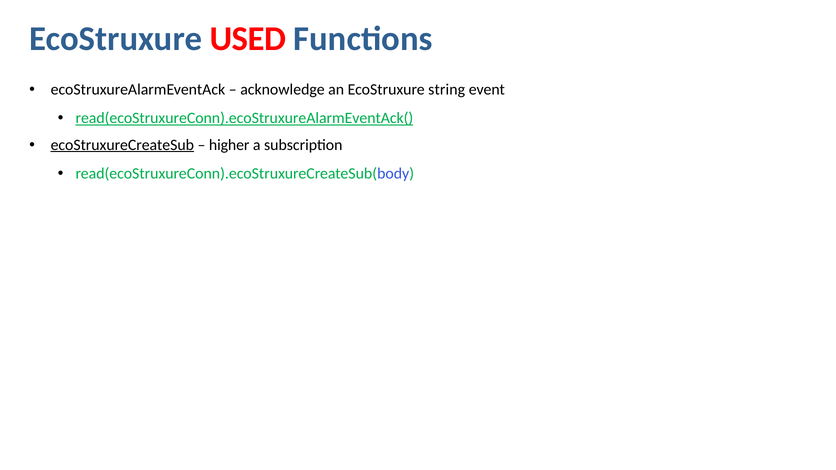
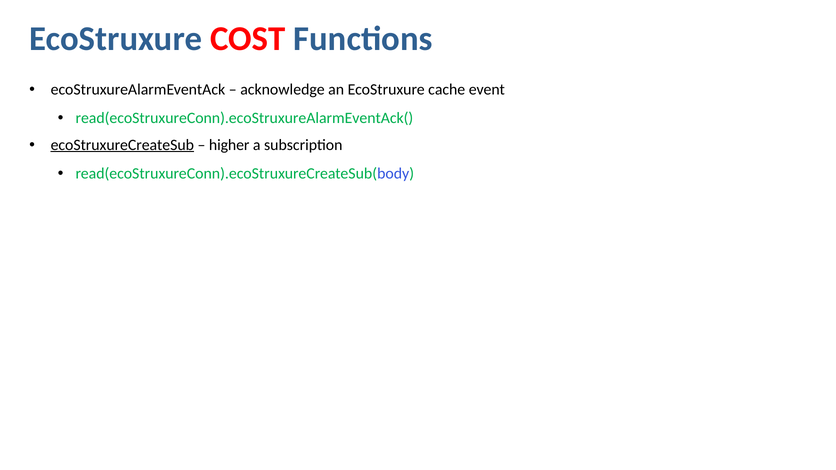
USED: USED -> COST
string: string -> cache
read(ecoStruxureConn).ecoStruxureAlarmEventAck( underline: present -> none
